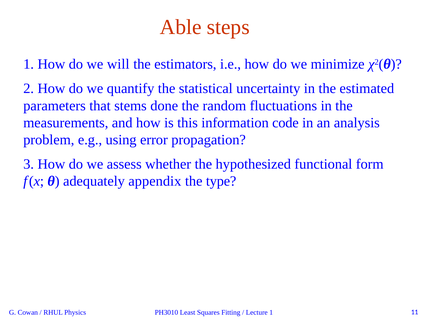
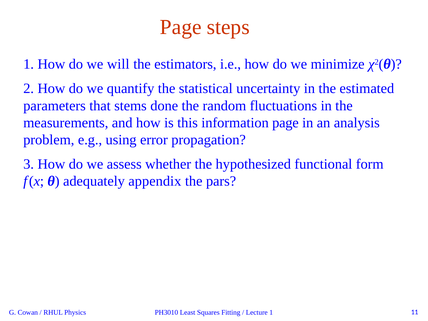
Able at (181, 27): Able -> Page
information code: code -> page
type: type -> pars
